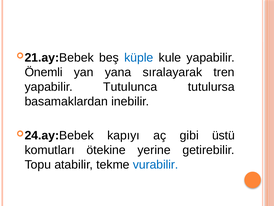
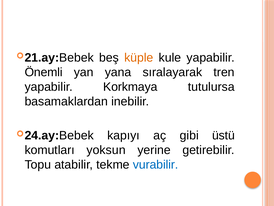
küple colour: blue -> orange
Tutulunca: Tutulunca -> Korkmaya
ötekine: ötekine -> yoksun
